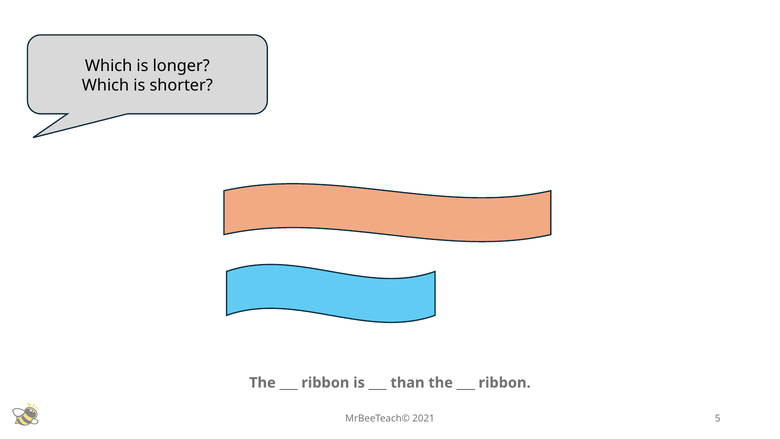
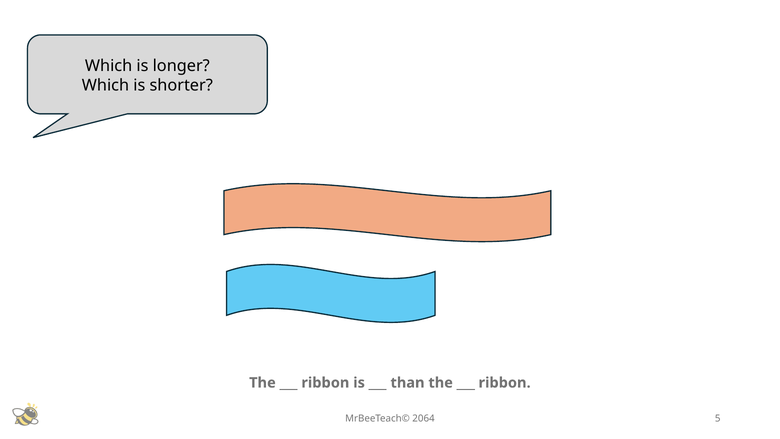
2021: 2021 -> 2064
